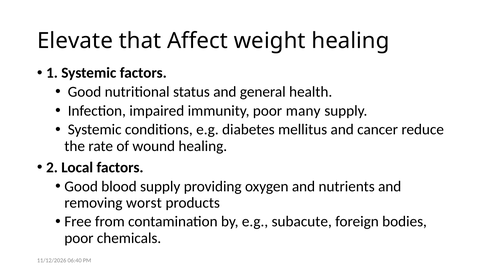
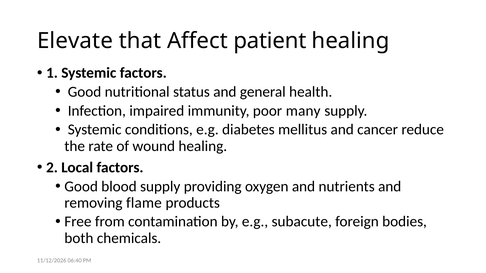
weight: weight -> patient
worst: worst -> flame
poor at (79, 238): poor -> both
